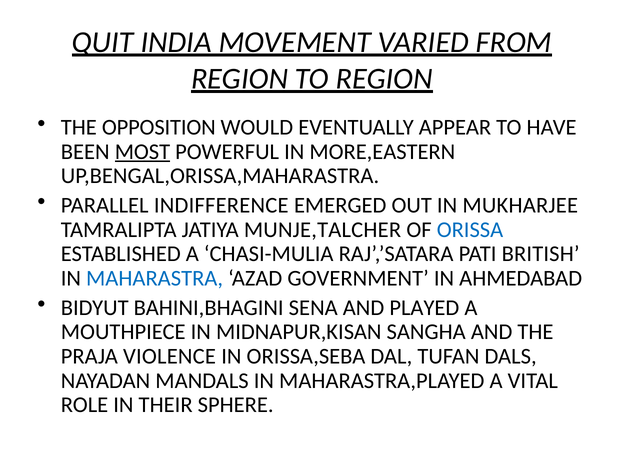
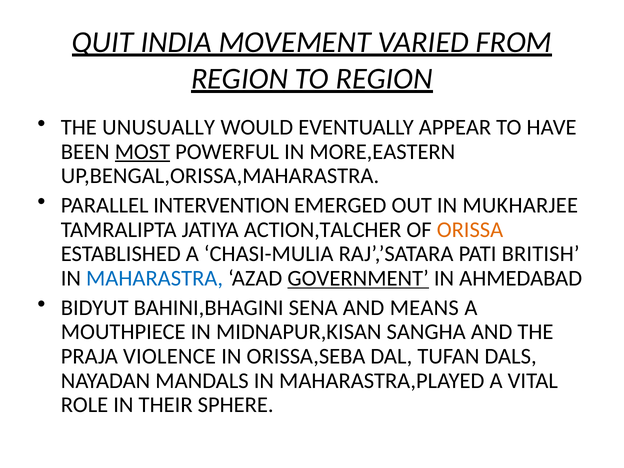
OPPOSITION: OPPOSITION -> UNUSUALLY
INDIFFERENCE: INDIFFERENCE -> INTERVENTION
MUNJE,TALCHER: MUNJE,TALCHER -> ACTION,TALCHER
ORISSA colour: blue -> orange
GOVERNMENT underline: none -> present
PLAYED: PLAYED -> MEANS
